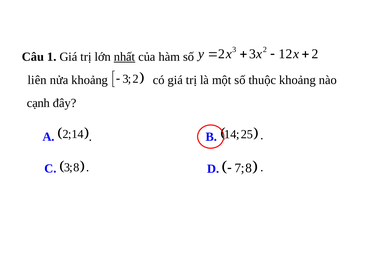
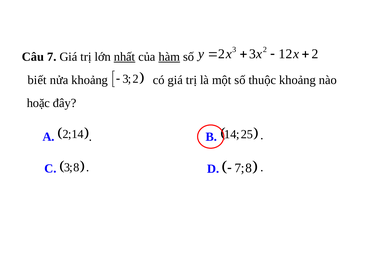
1: 1 -> 7
hàm underline: none -> present
liên: liên -> biết
cạnh: cạnh -> hoặc
